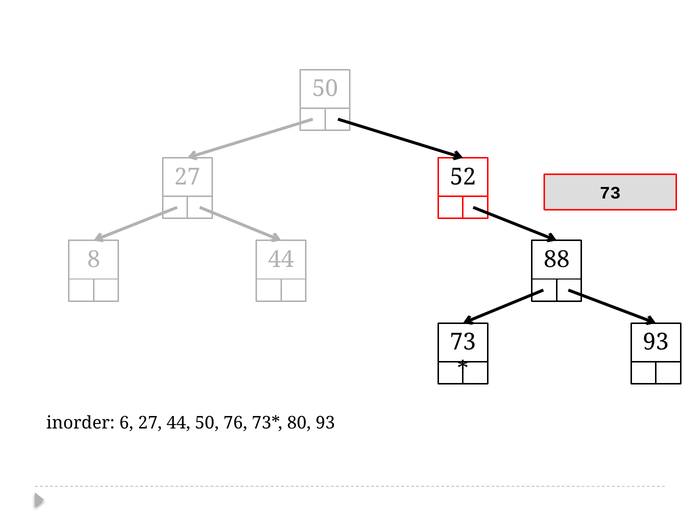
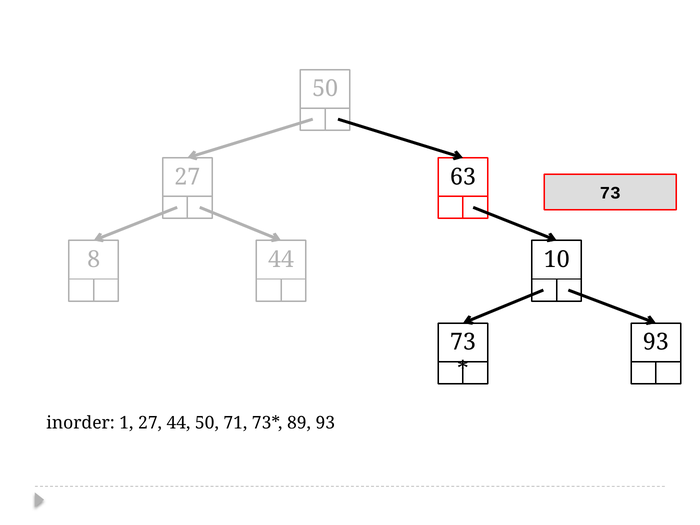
52: 52 -> 63
88: 88 -> 10
6: 6 -> 1
76: 76 -> 71
80: 80 -> 89
